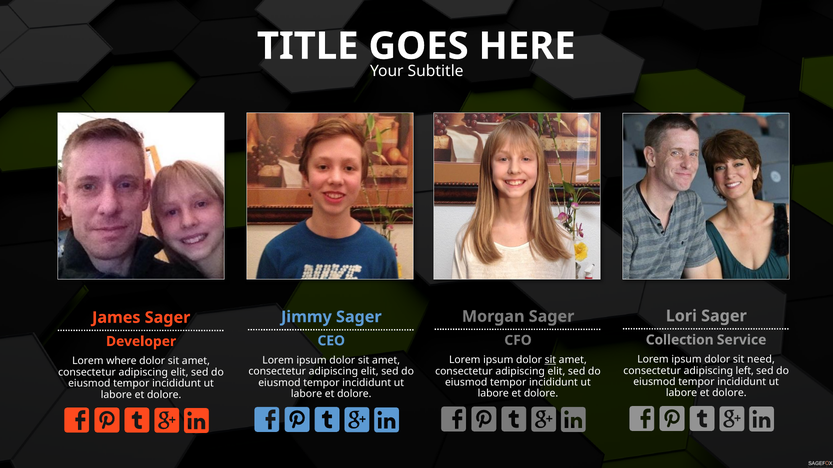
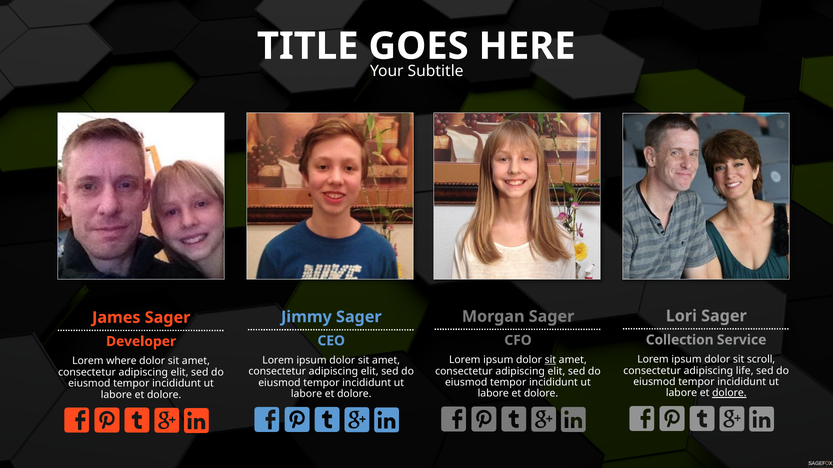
need: need -> scroll
left: left -> life
dolore at (729, 394) underline: none -> present
